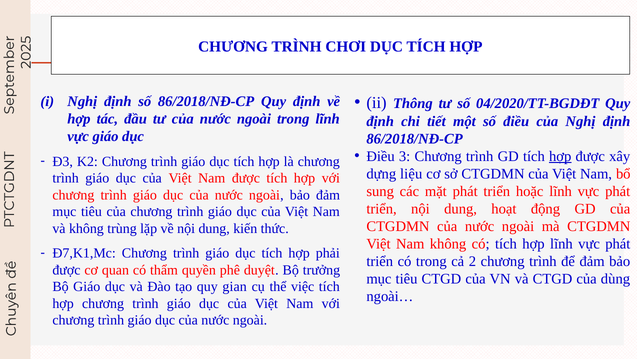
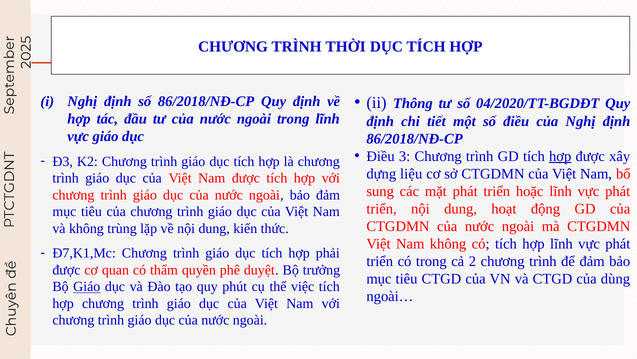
CHƠI: CHƠI -> THỜI
Giáo at (87, 286) underline: none -> present
gian: gian -> phút
